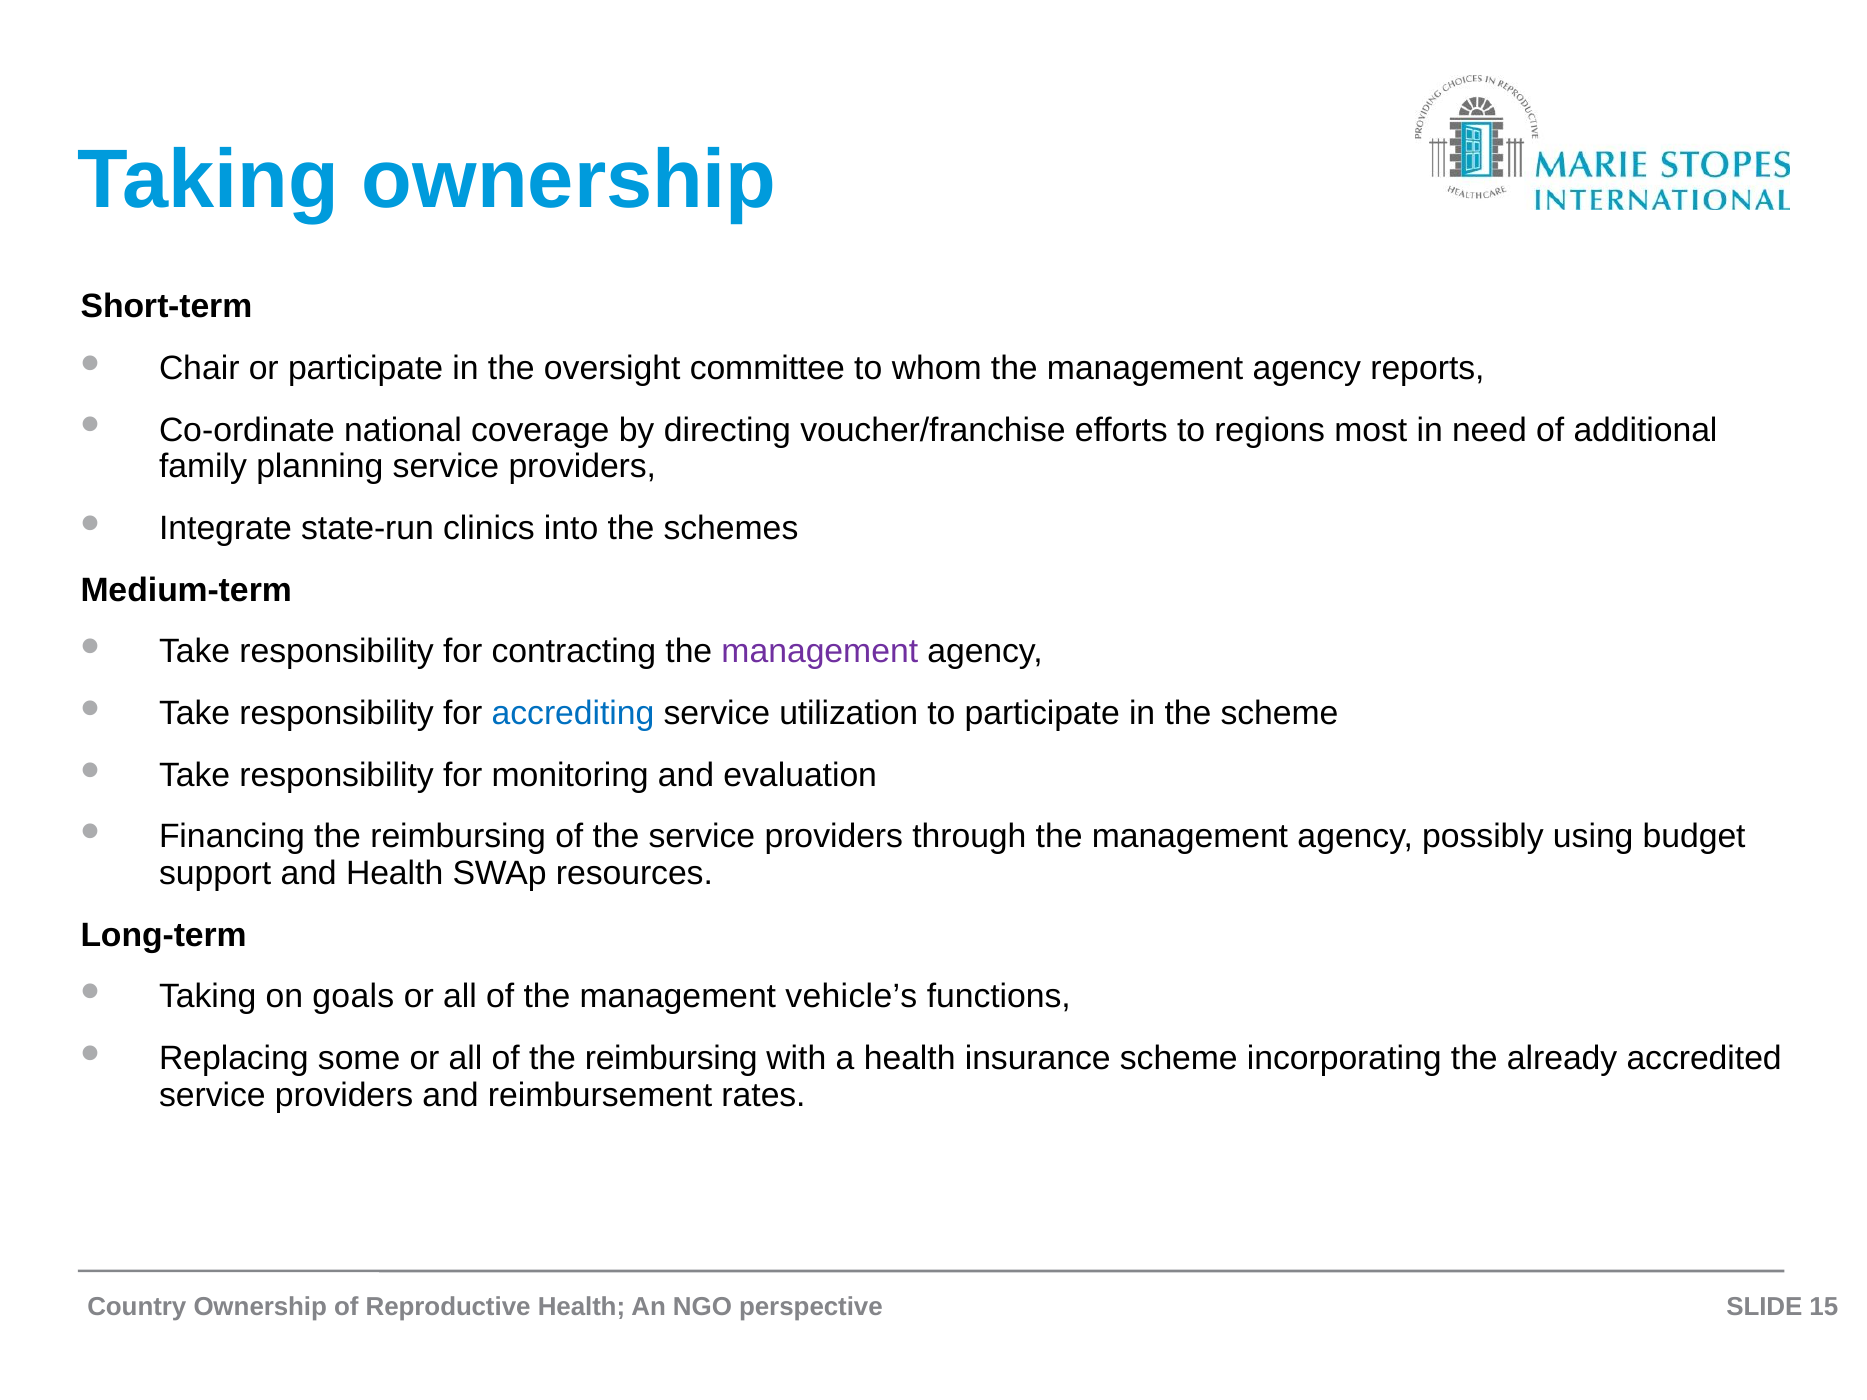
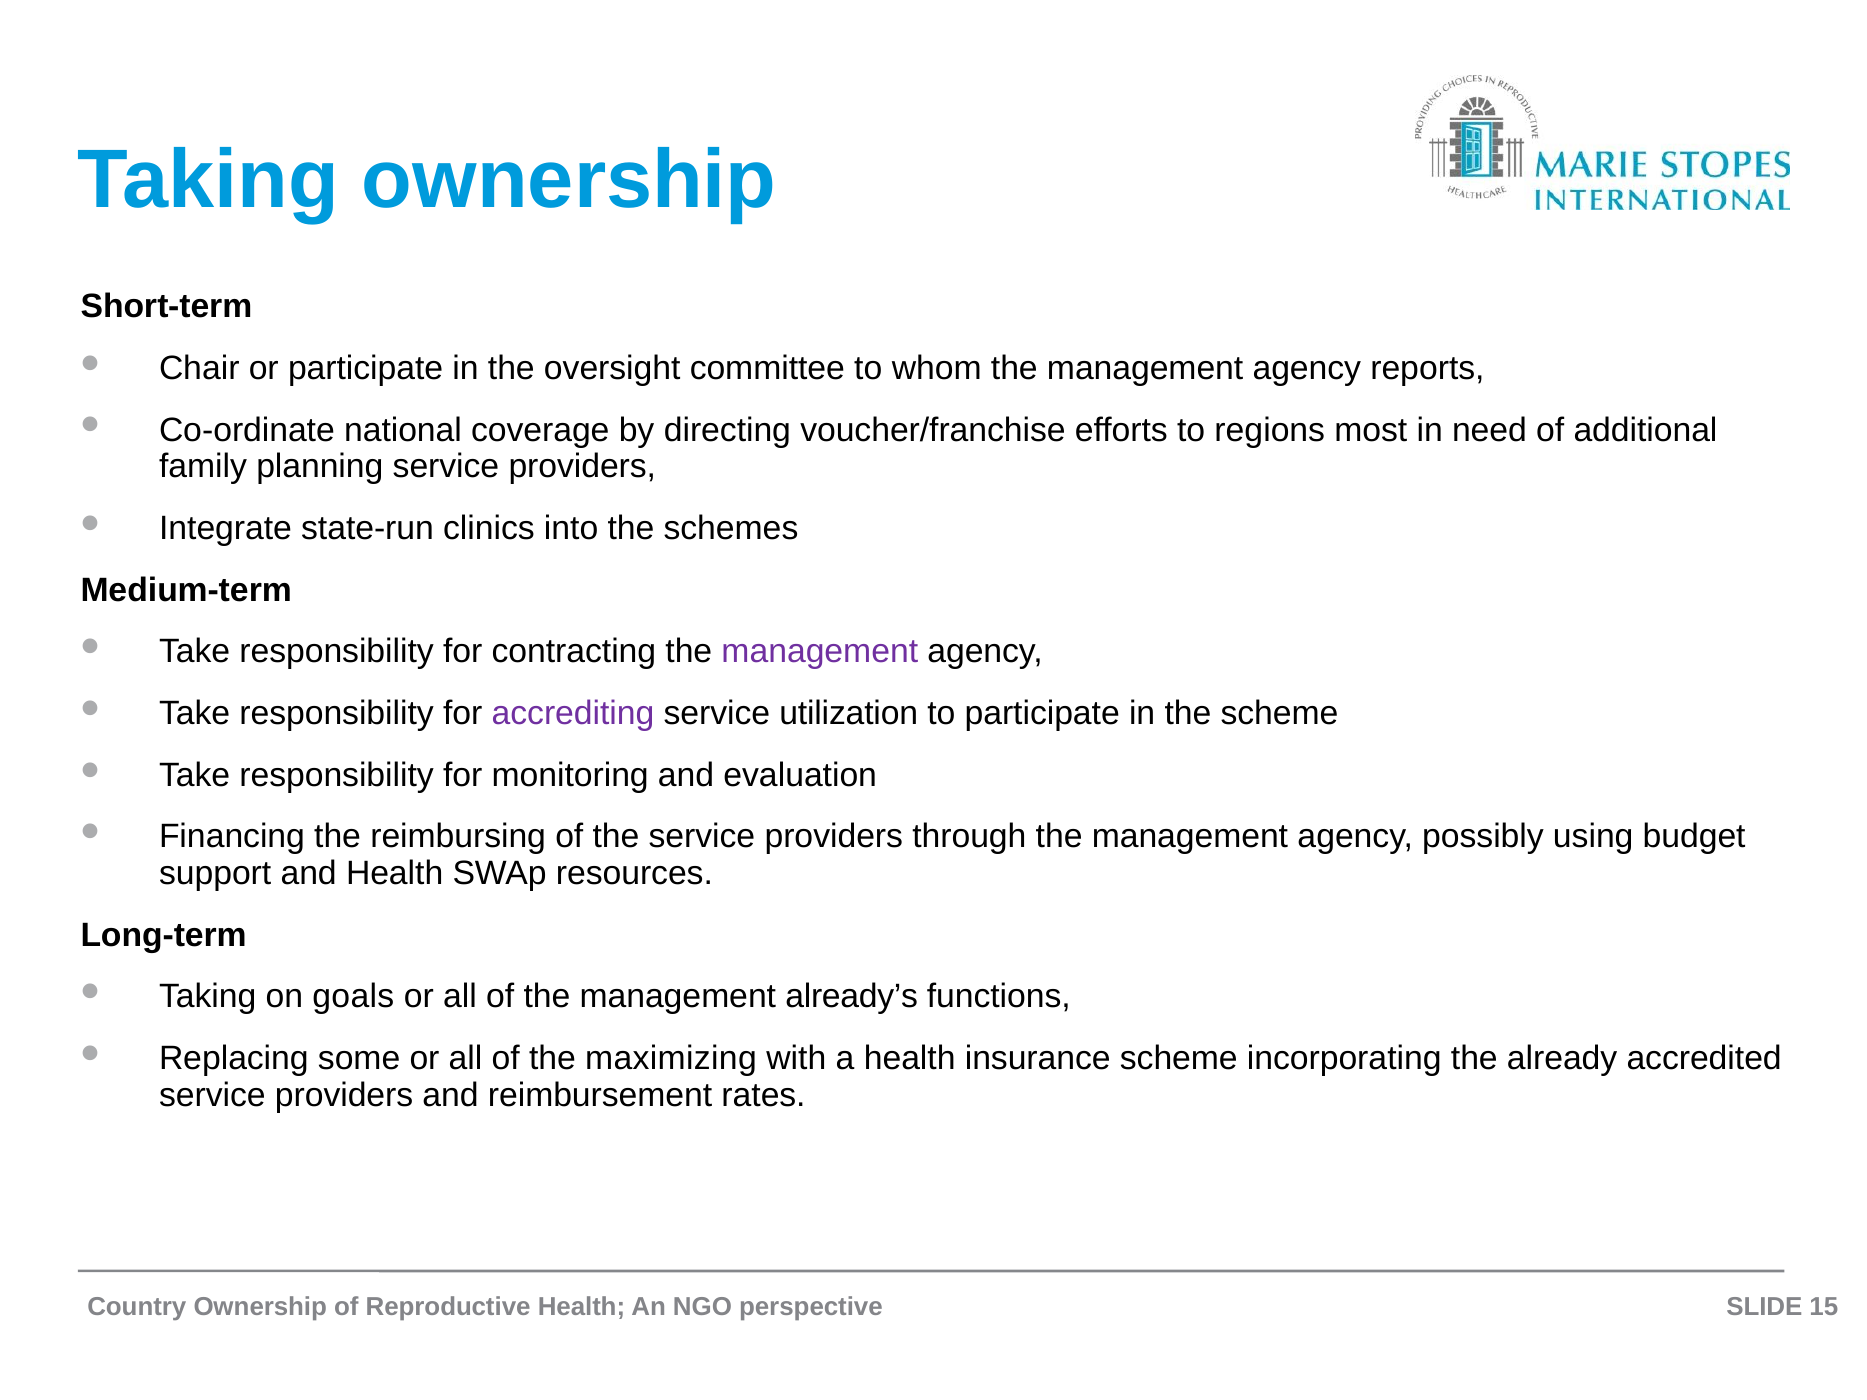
accrediting colour: blue -> purple
vehicle’s: vehicle’s -> already’s
of the reimbursing: reimbursing -> maximizing
